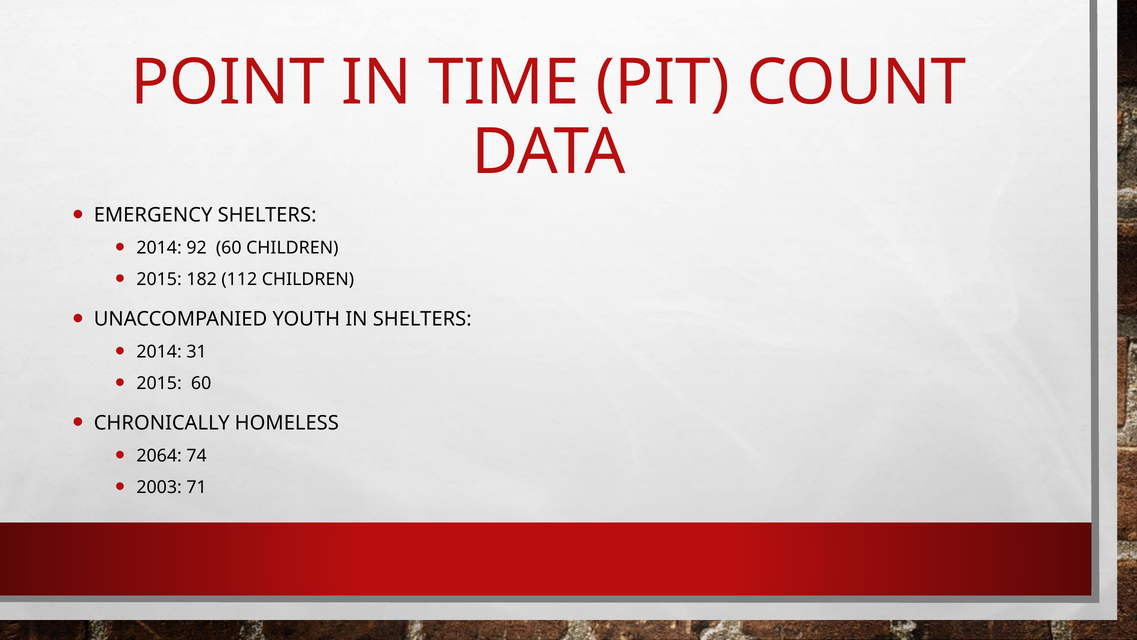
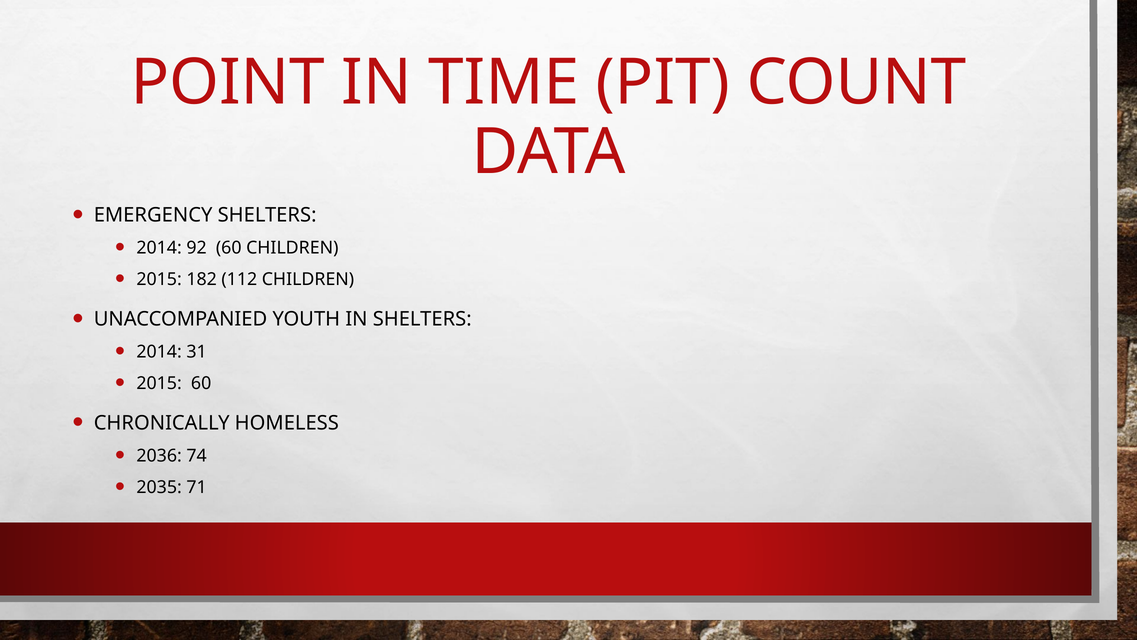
2064: 2064 -> 2036
2003: 2003 -> 2035
